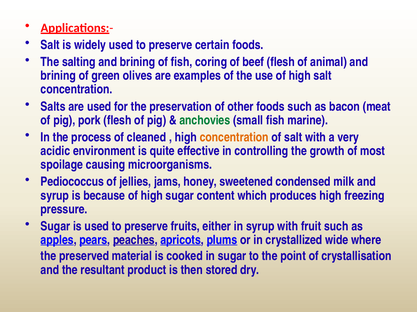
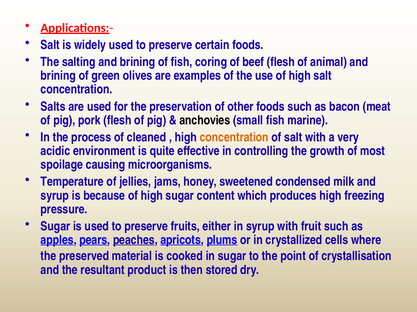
anchovies colour: green -> black
Pediococcus: Pediococcus -> Temperature
wide: wide -> cells
